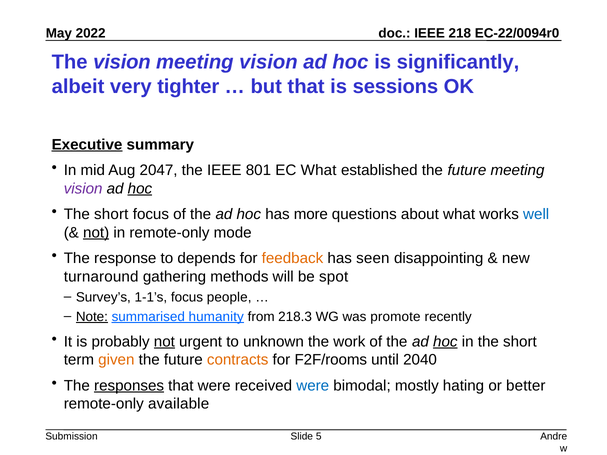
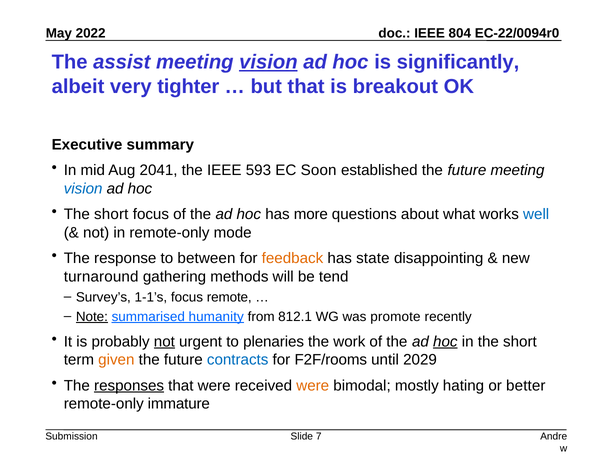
218: 218 -> 804
The vision: vision -> assist
vision at (268, 62) underline: none -> present
sessions: sessions -> breakout
Executive underline: present -> none
2047: 2047 -> 2041
801: 801 -> 593
EC What: What -> Soon
vision at (83, 189) colour: purple -> blue
hoc at (140, 189) underline: present -> none
not at (96, 233) underline: present -> none
depends: depends -> between
seen: seen -> state
spot: spot -> tend
people: people -> remote
218.3: 218.3 -> 812.1
unknown: unknown -> plenaries
contracts colour: orange -> blue
2040: 2040 -> 2029
were at (313, 386) colour: blue -> orange
available: available -> immature
5: 5 -> 7
